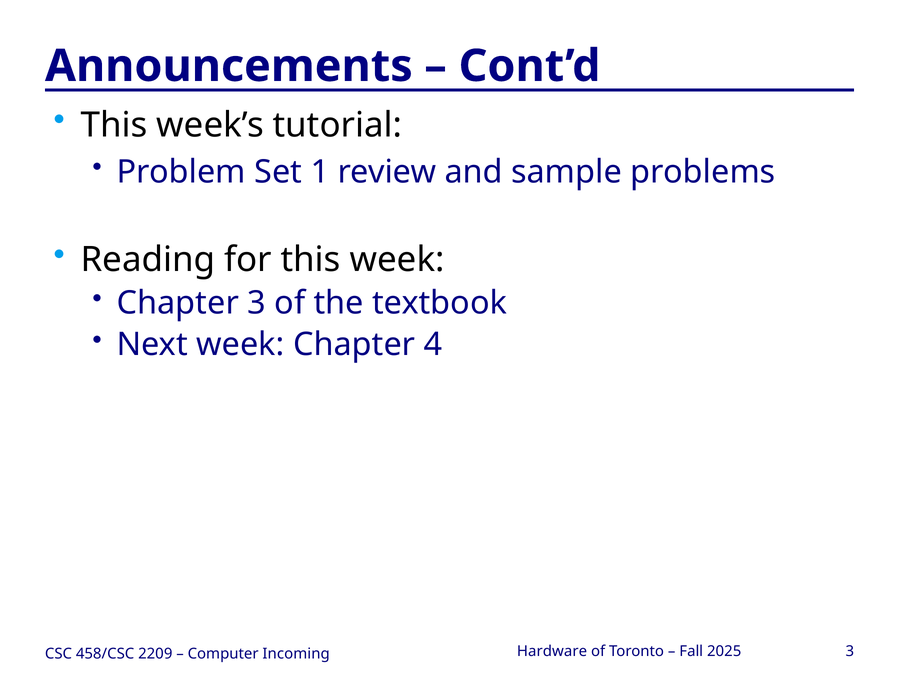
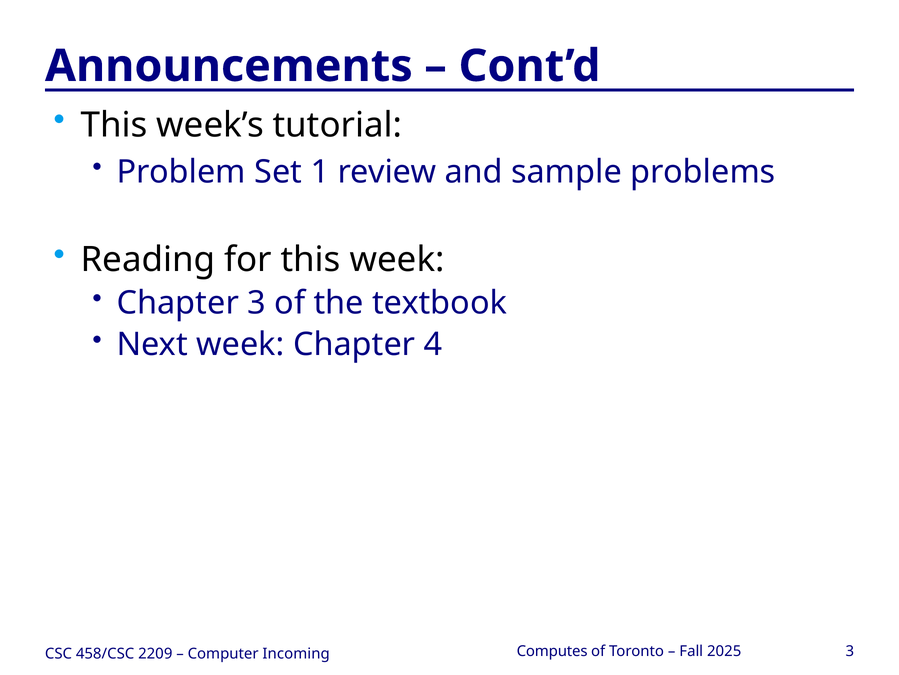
Hardware: Hardware -> Computes
